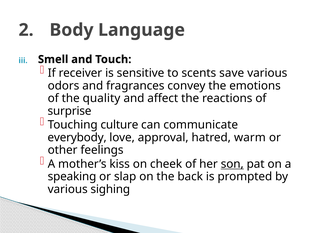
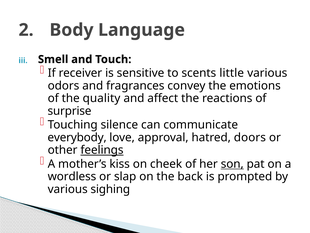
save: save -> little
culture: culture -> silence
warm: warm -> doors
feelings underline: none -> present
speaking: speaking -> wordless
